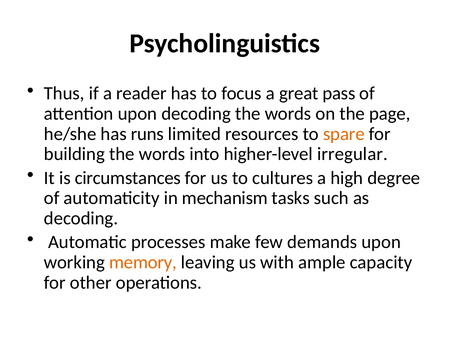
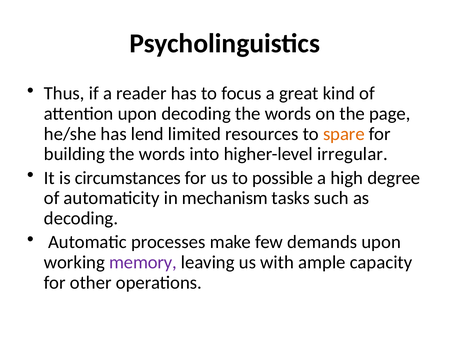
pass: pass -> kind
runs: runs -> lend
cultures: cultures -> possible
memory colour: orange -> purple
